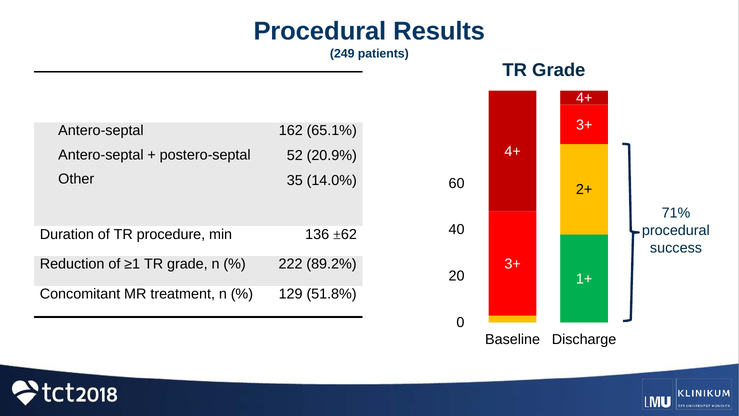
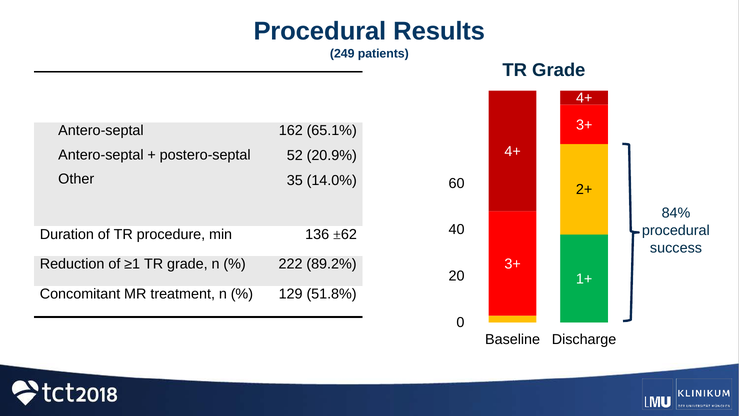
71%: 71% -> 84%
